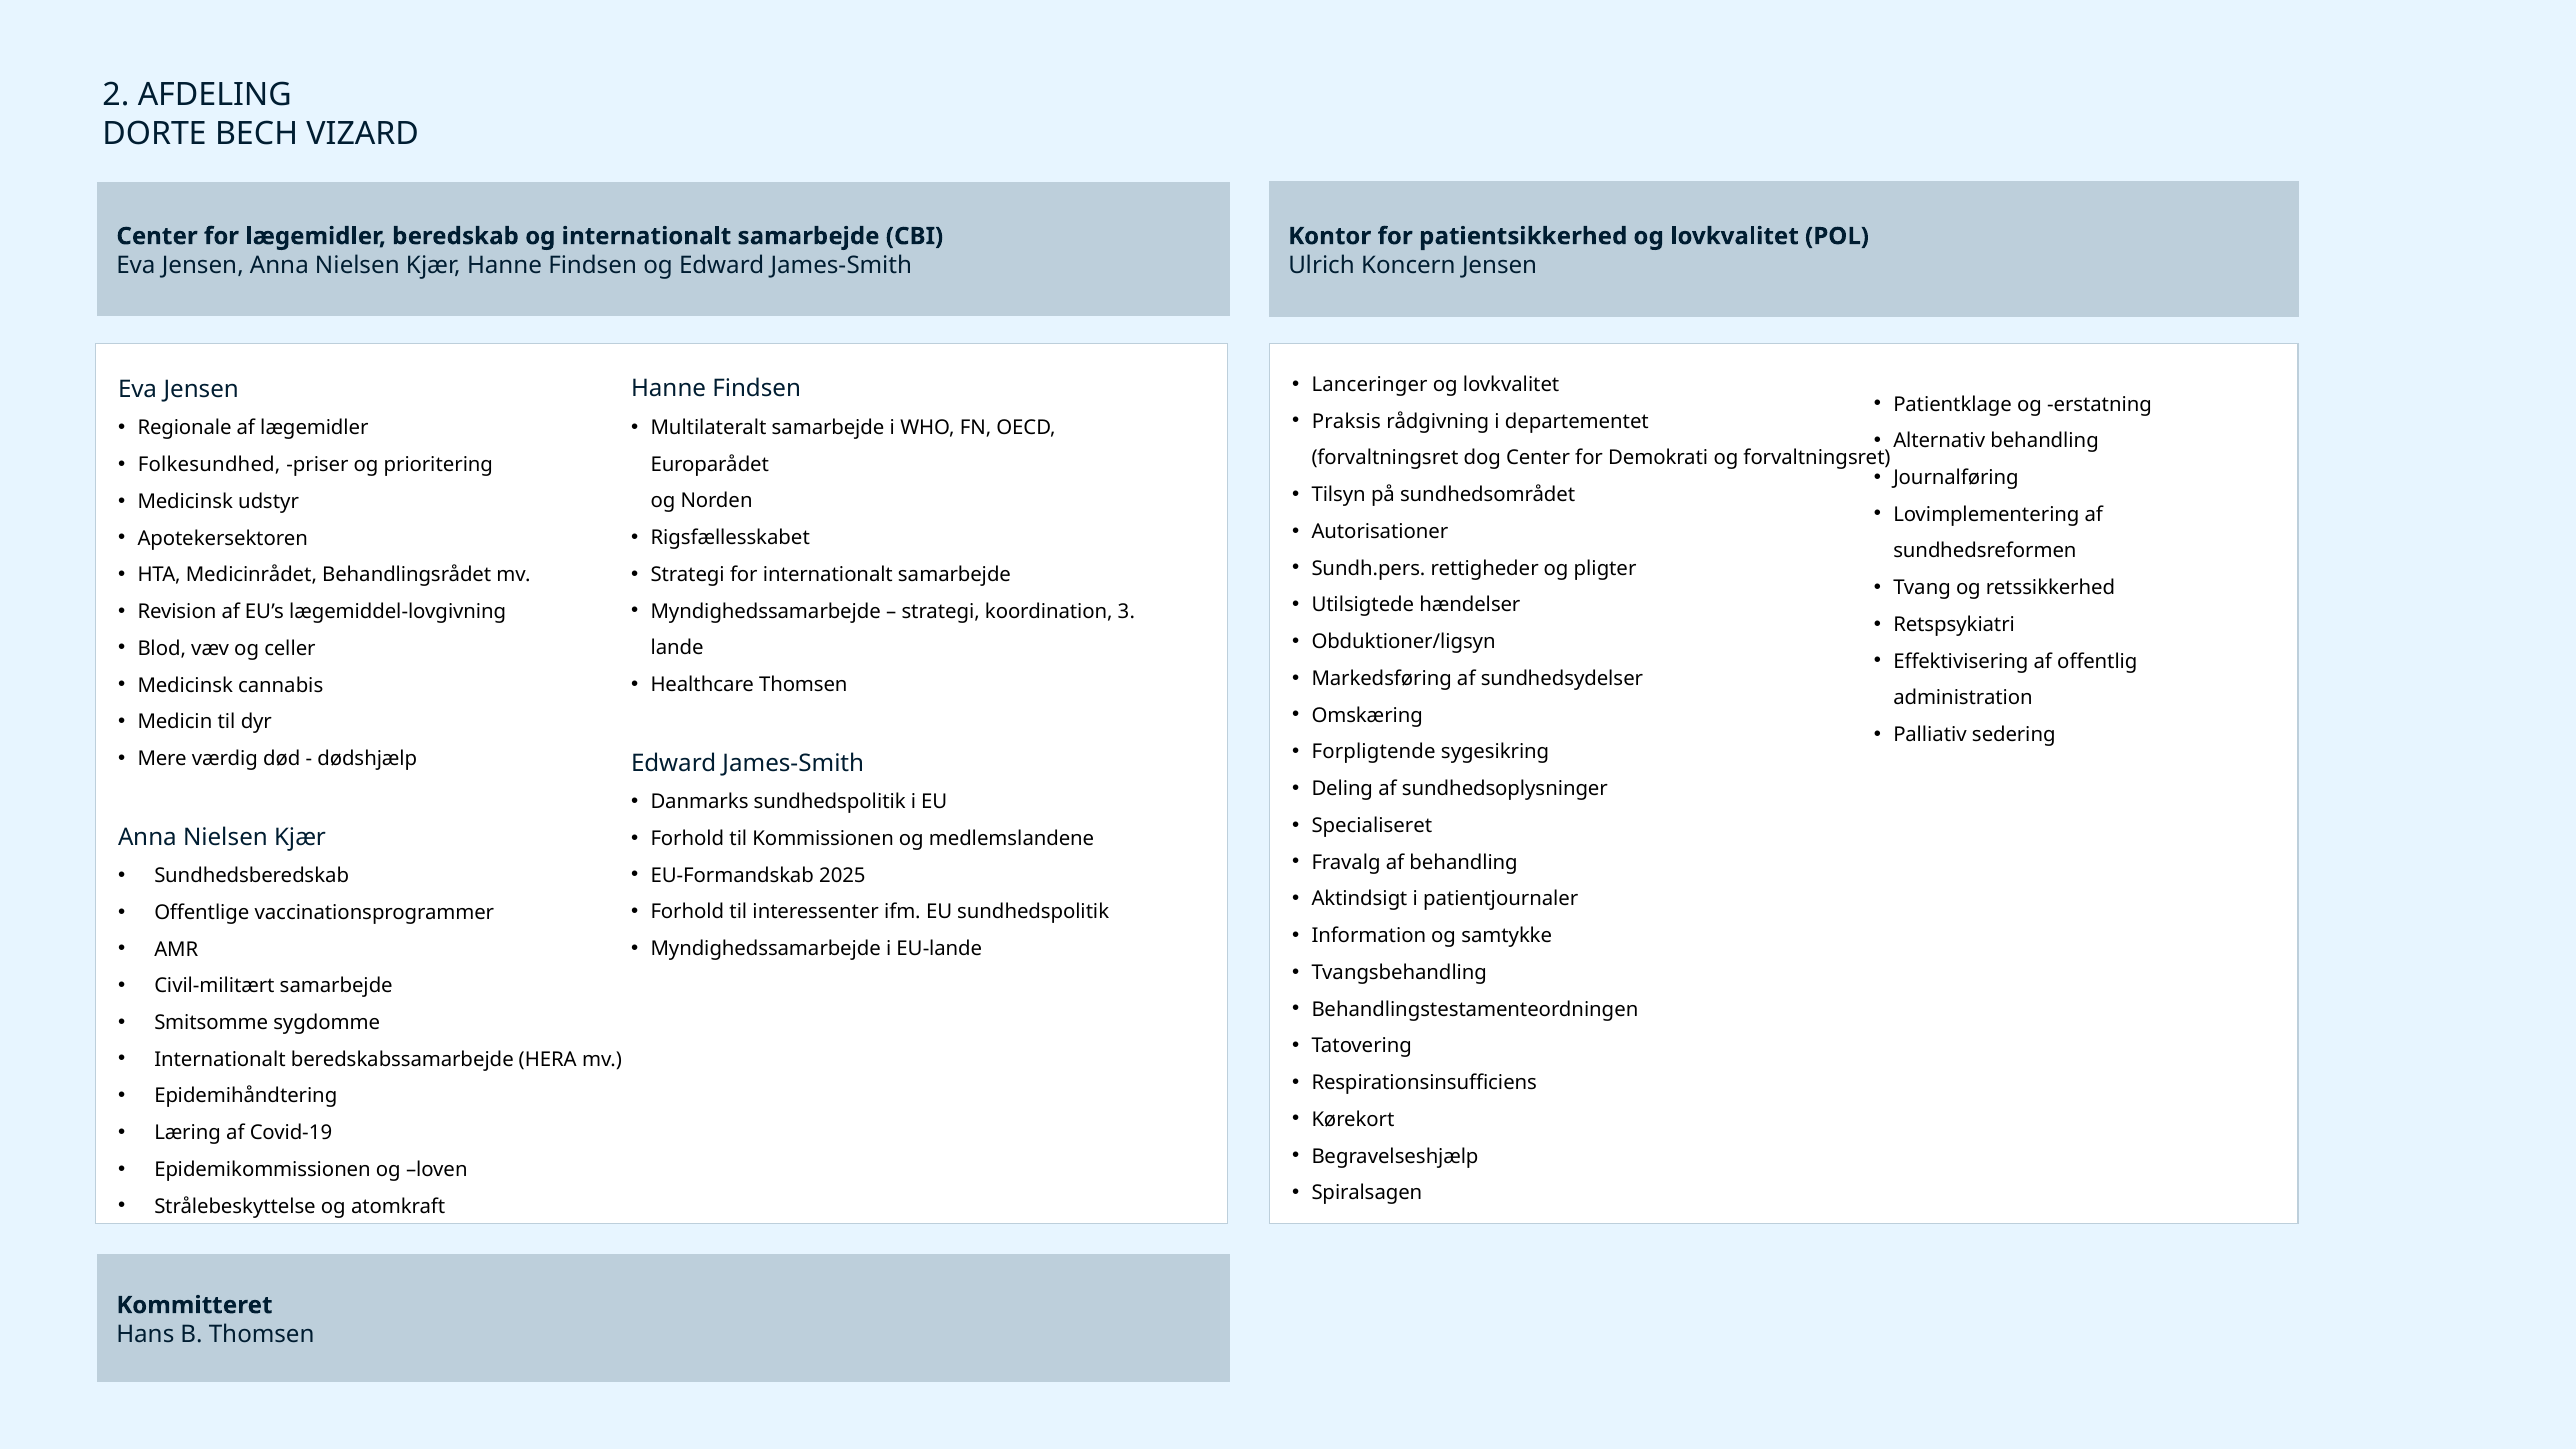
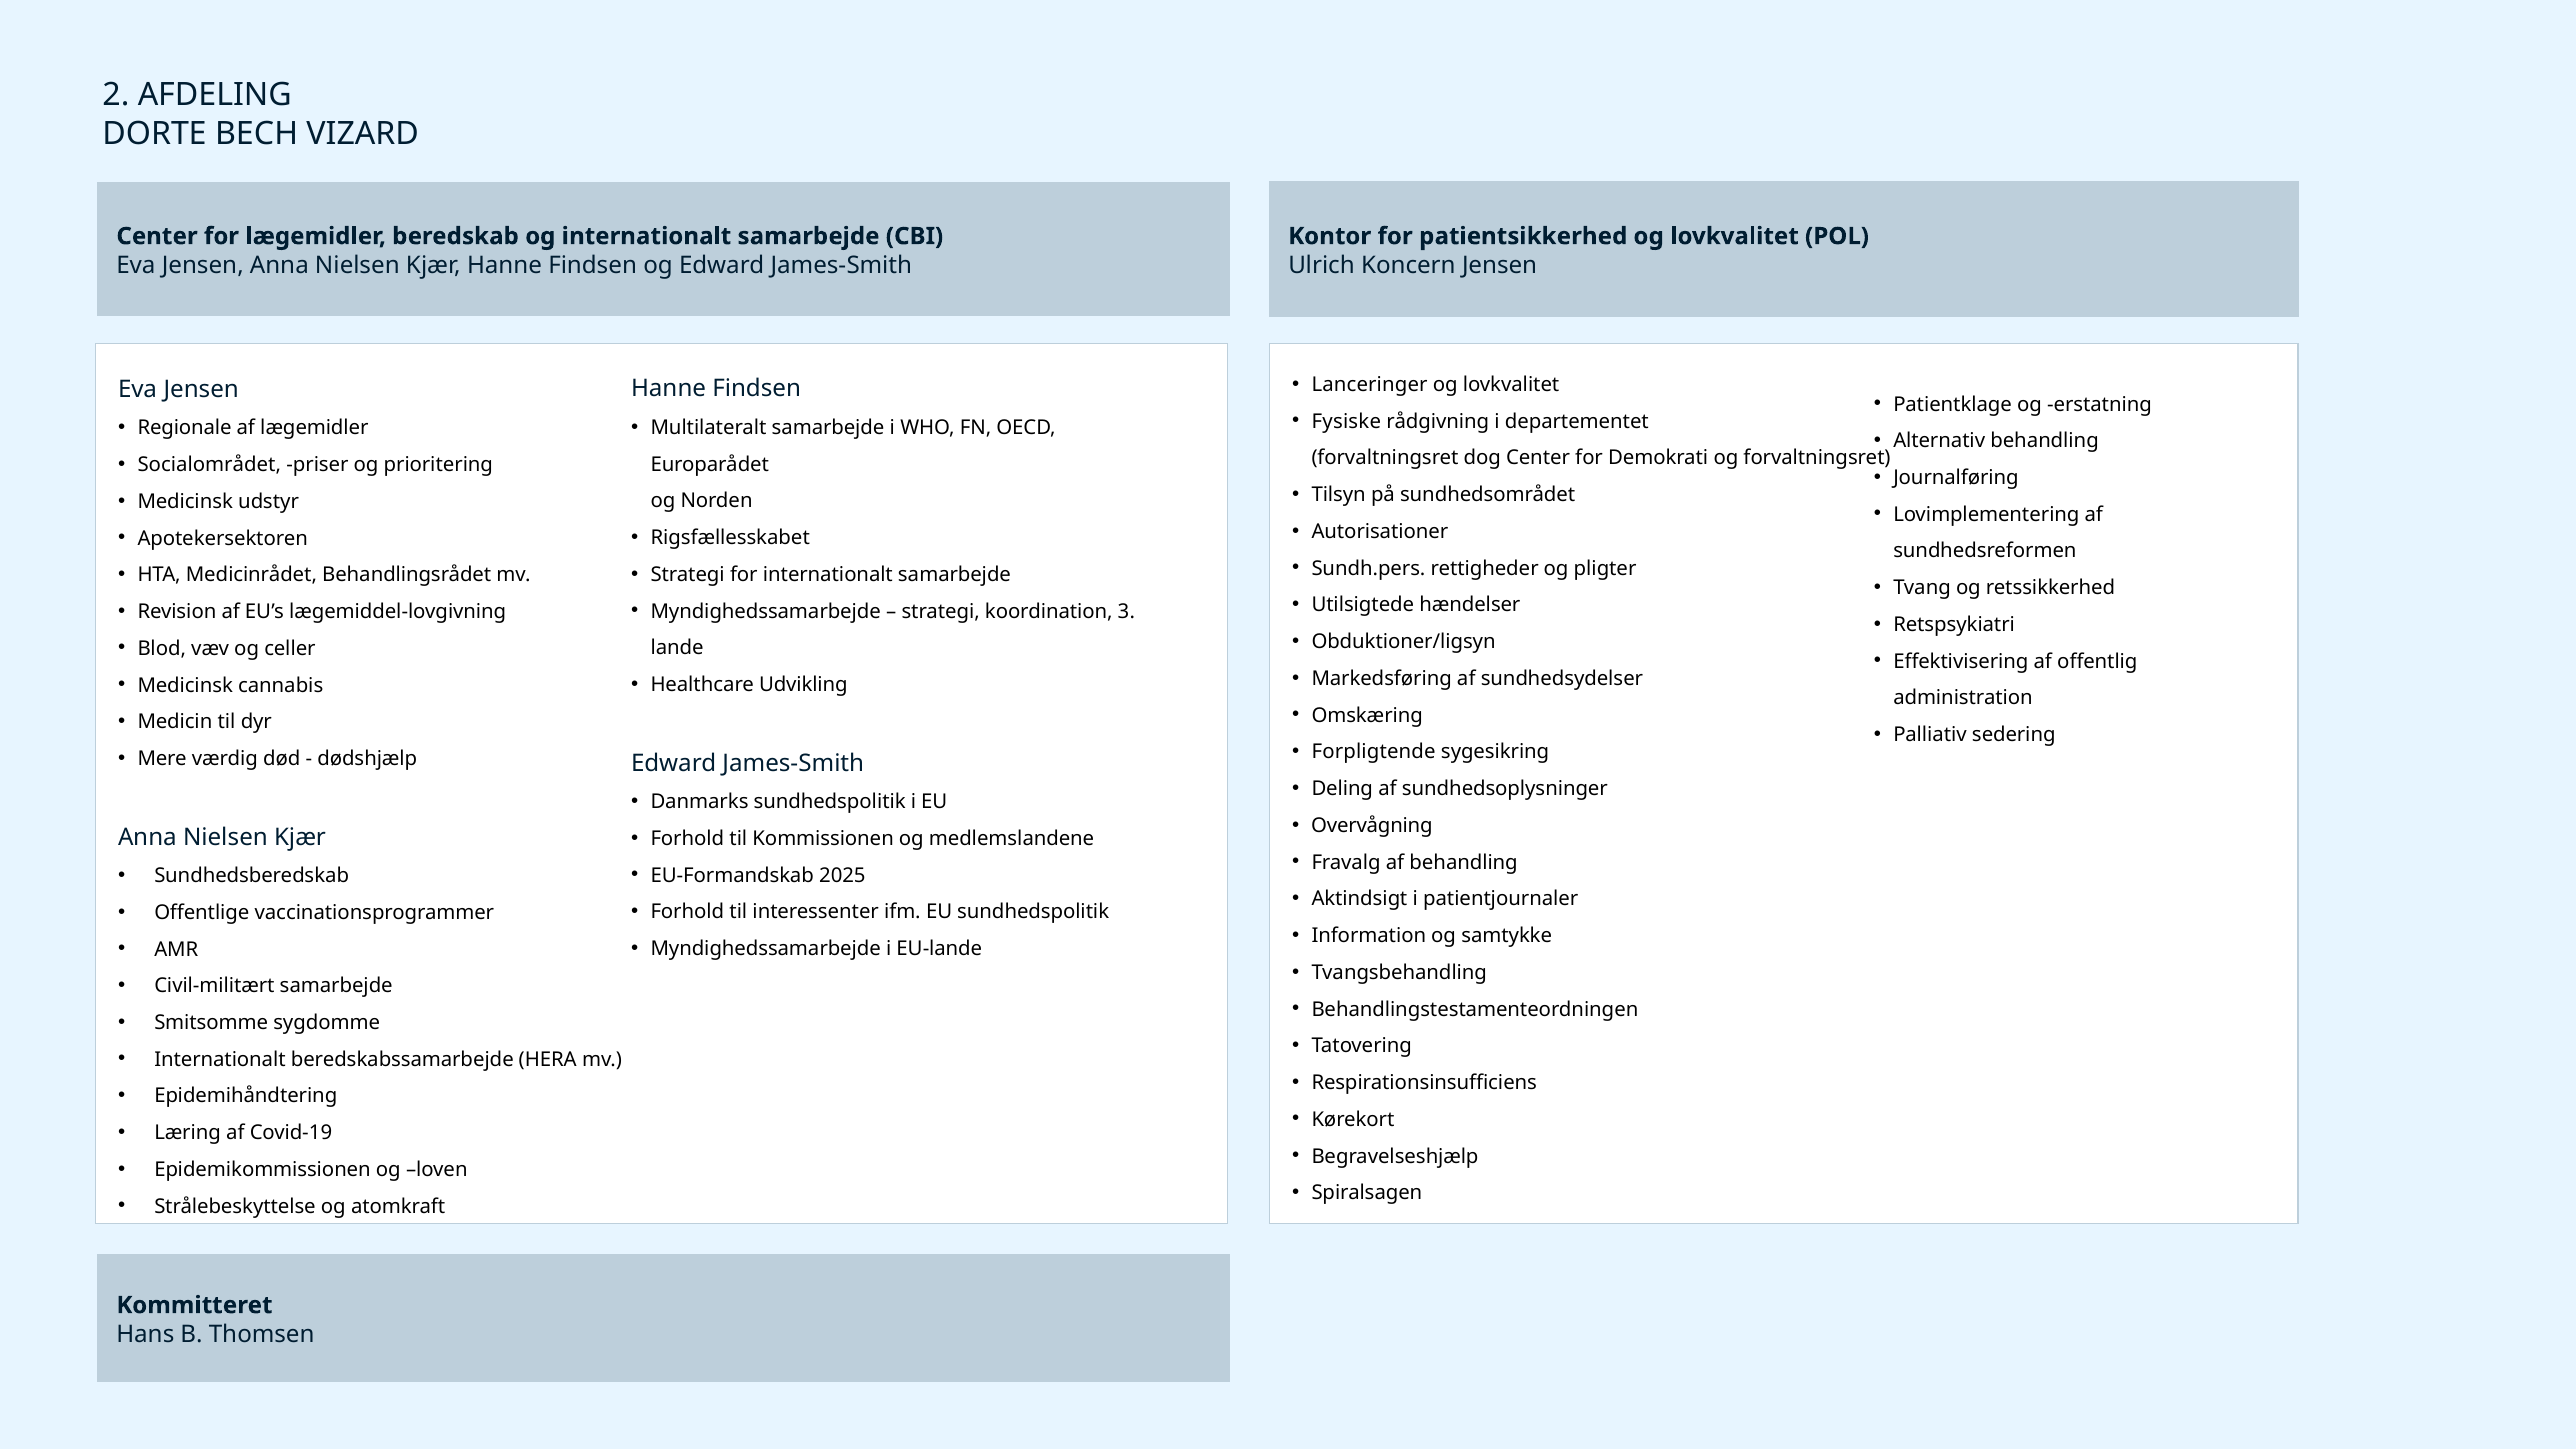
Praksis: Praksis -> Fysiske
Folkesundhed: Folkesundhed -> Socialområdet
Healthcare Thomsen: Thomsen -> Udvikling
Specialiseret: Specialiseret -> Overvågning
